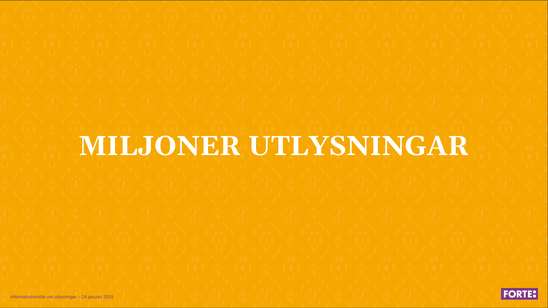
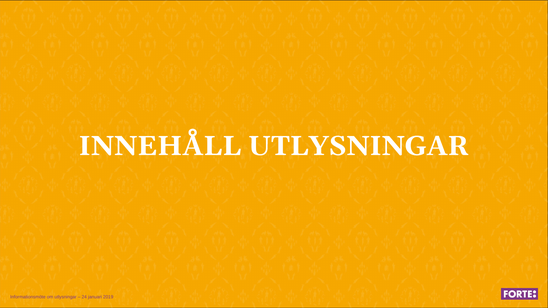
MILJONER: MILJONER -> INNEHÅLL
